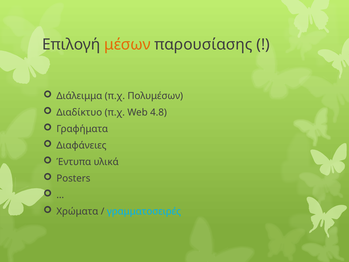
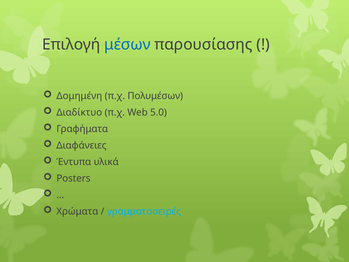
μέσων colour: orange -> blue
Διάλειμμα: Διάλειμμα -> Δομημένη
4.8: 4.8 -> 5.0
